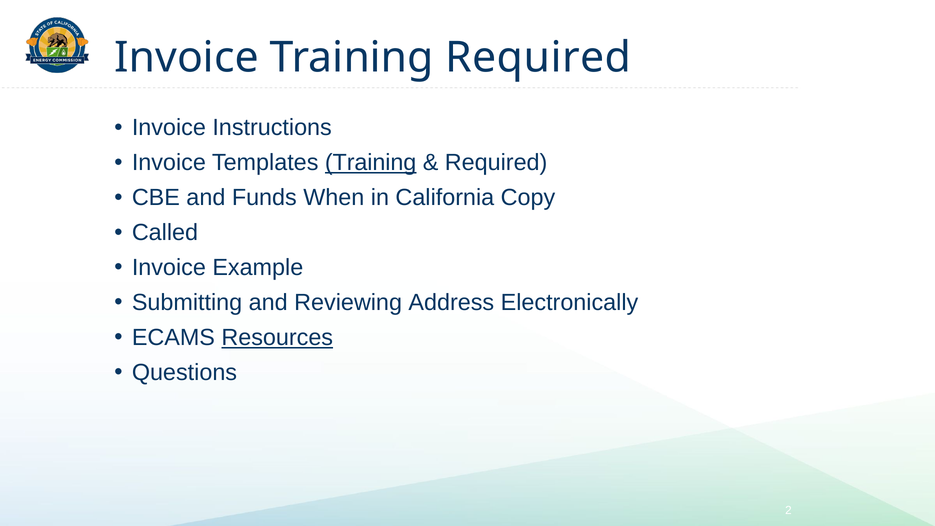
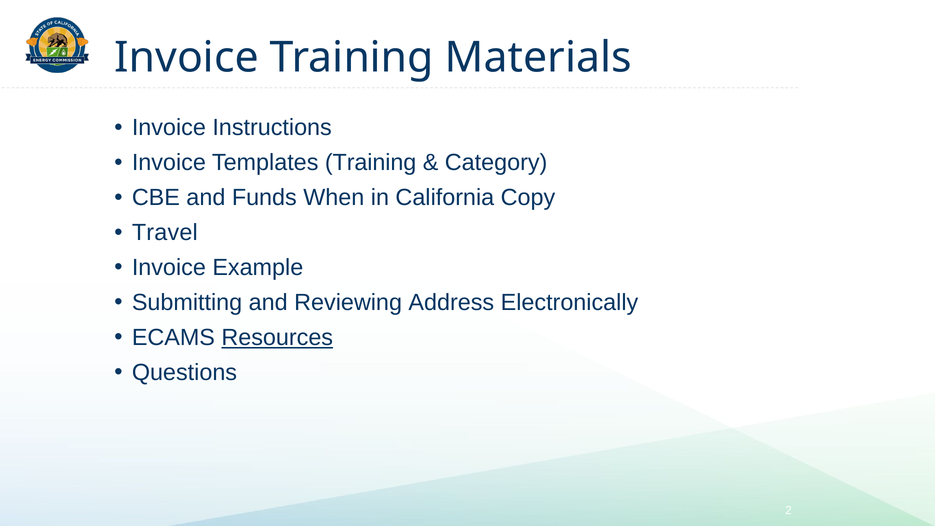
Training Required: Required -> Materials
Training at (371, 163) underline: present -> none
Required at (496, 163): Required -> Category
Called: Called -> Travel
